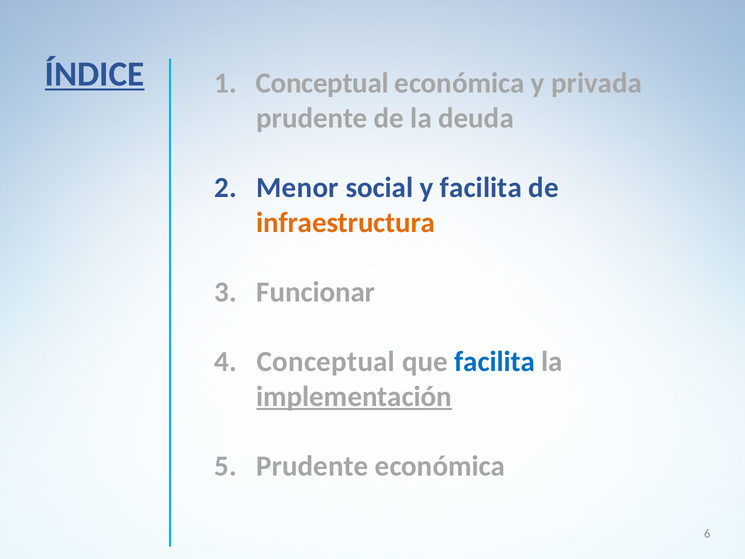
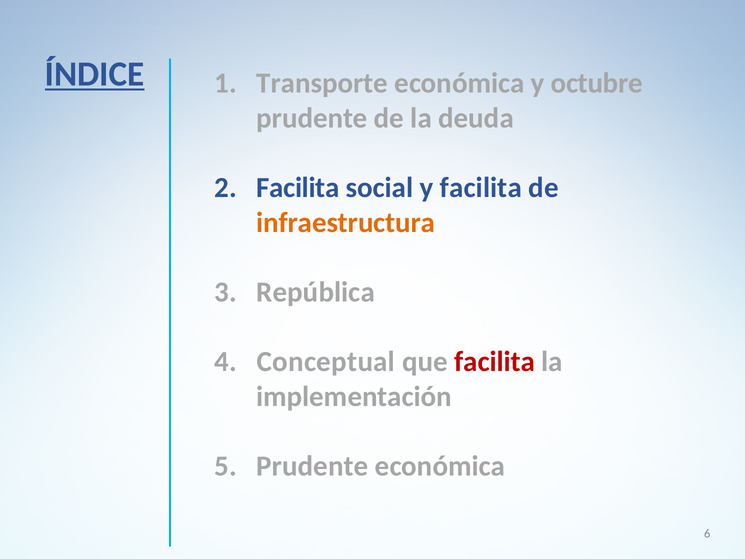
Conceptual at (322, 83): Conceptual -> Transporte
privada: privada -> octubre
Menor at (298, 188): Menor -> Facilita
Funcionar: Funcionar -> República
facilita at (495, 362) colour: blue -> red
implementación underline: present -> none
